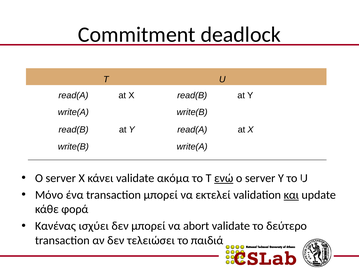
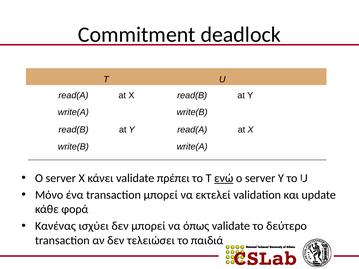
ακόμα: ακόμα -> πρέπει
και underline: present -> none
abort: abort -> όπως
